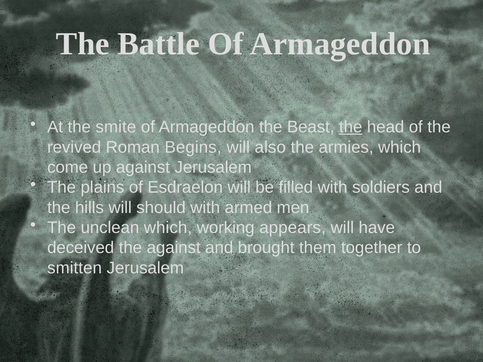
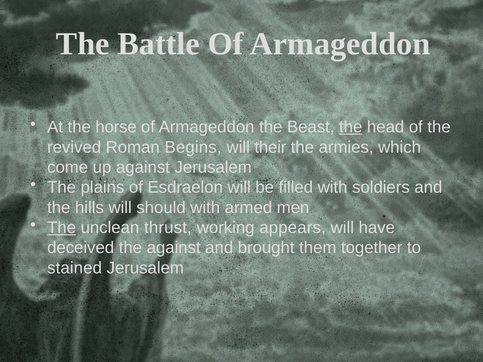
smite: smite -> horse
also: also -> their
The at (62, 228) underline: none -> present
unclean which: which -> thrust
smitten: smitten -> stained
